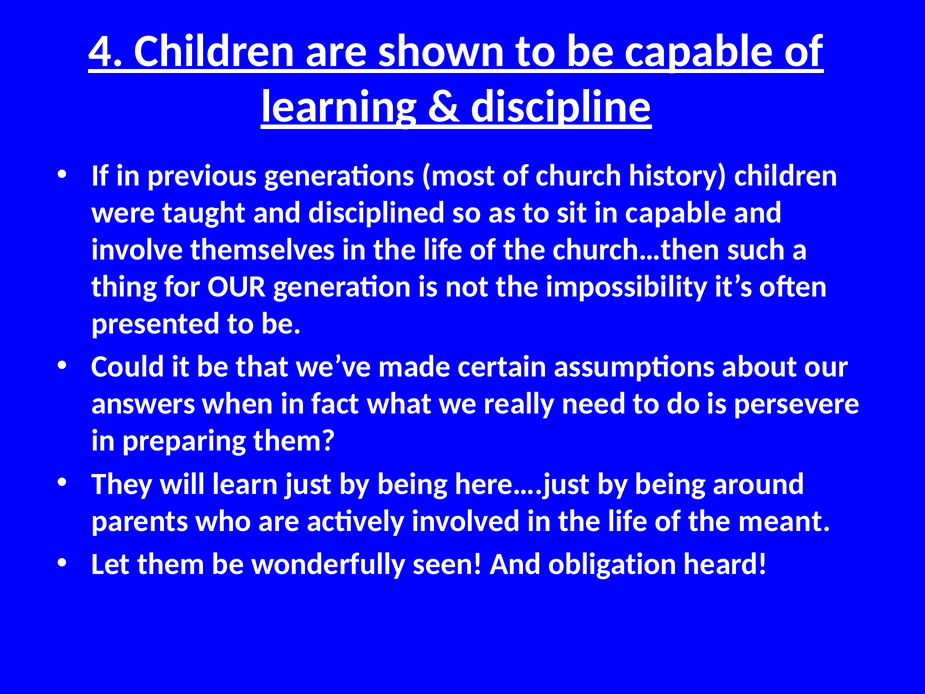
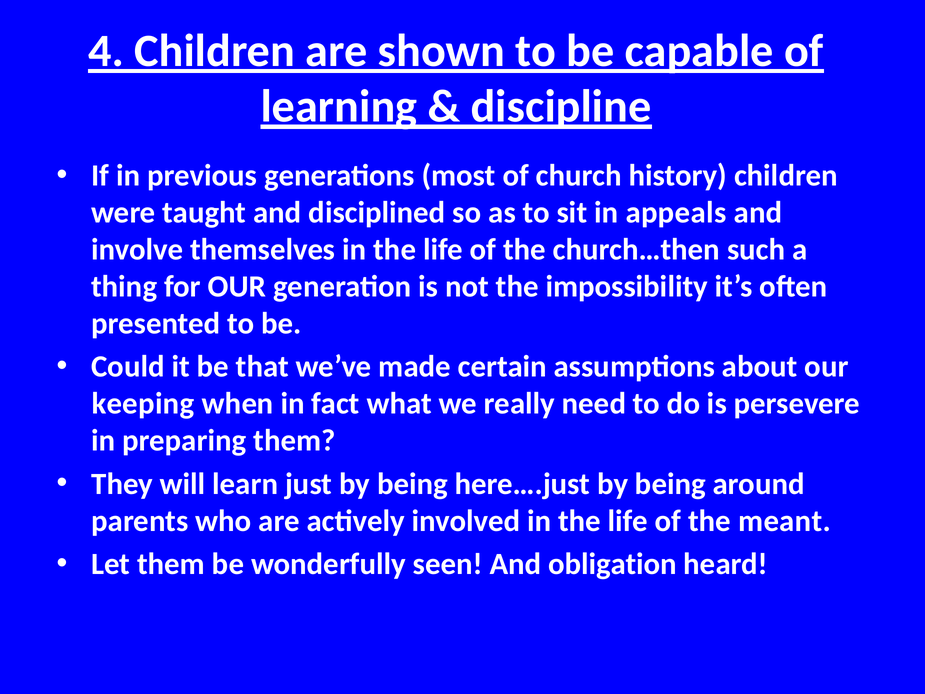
in capable: capable -> appeals
answers: answers -> keeping
